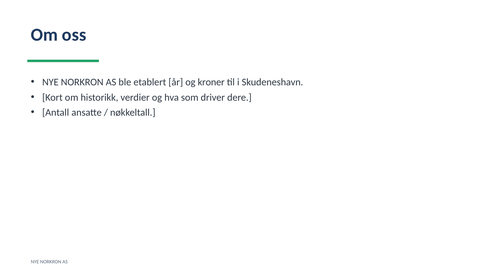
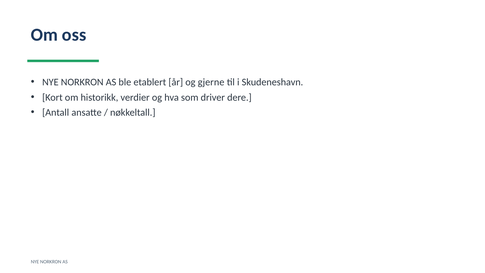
kroner: kroner -> gjerne
